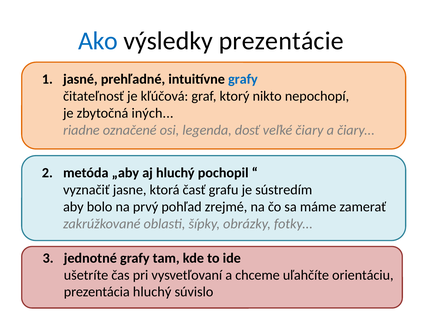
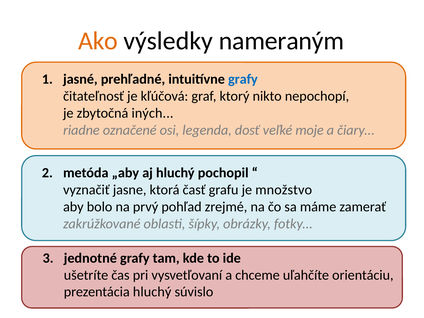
Ako colour: blue -> orange
prezentácie: prezentácie -> nameraným
veľké čiary: čiary -> moje
sústredím: sústredím -> množstvo
